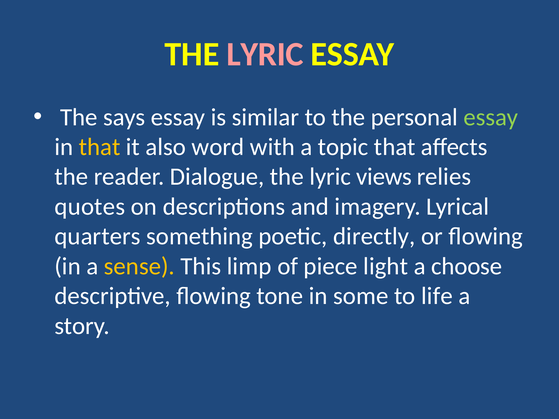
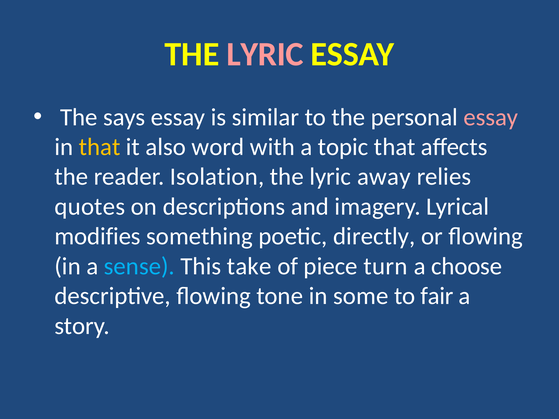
essay at (491, 117) colour: light green -> pink
Dialogue: Dialogue -> Isolation
views: views -> away
quarters: quarters -> modifies
sense colour: yellow -> light blue
limp: limp -> take
light: light -> turn
life: life -> fair
